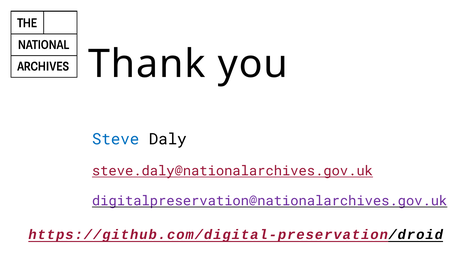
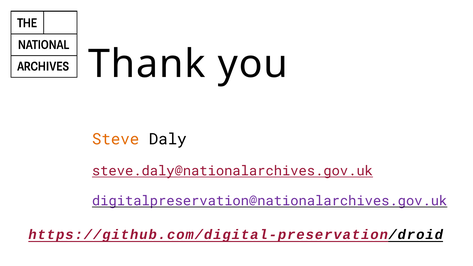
Steve colour: blue -> orange
